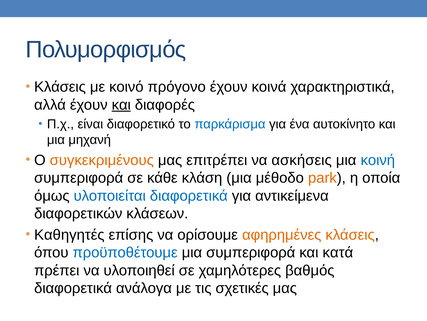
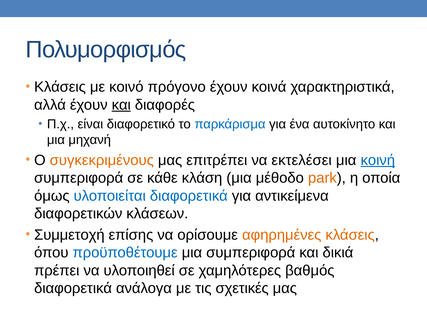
ασκήσεις: ασκήσεις -> εκτελέσει
κοινή underline: none -> present
Καθηγητές: Καθηγητές -> Συμμετοχή
κατά: κατά -> δικιά
